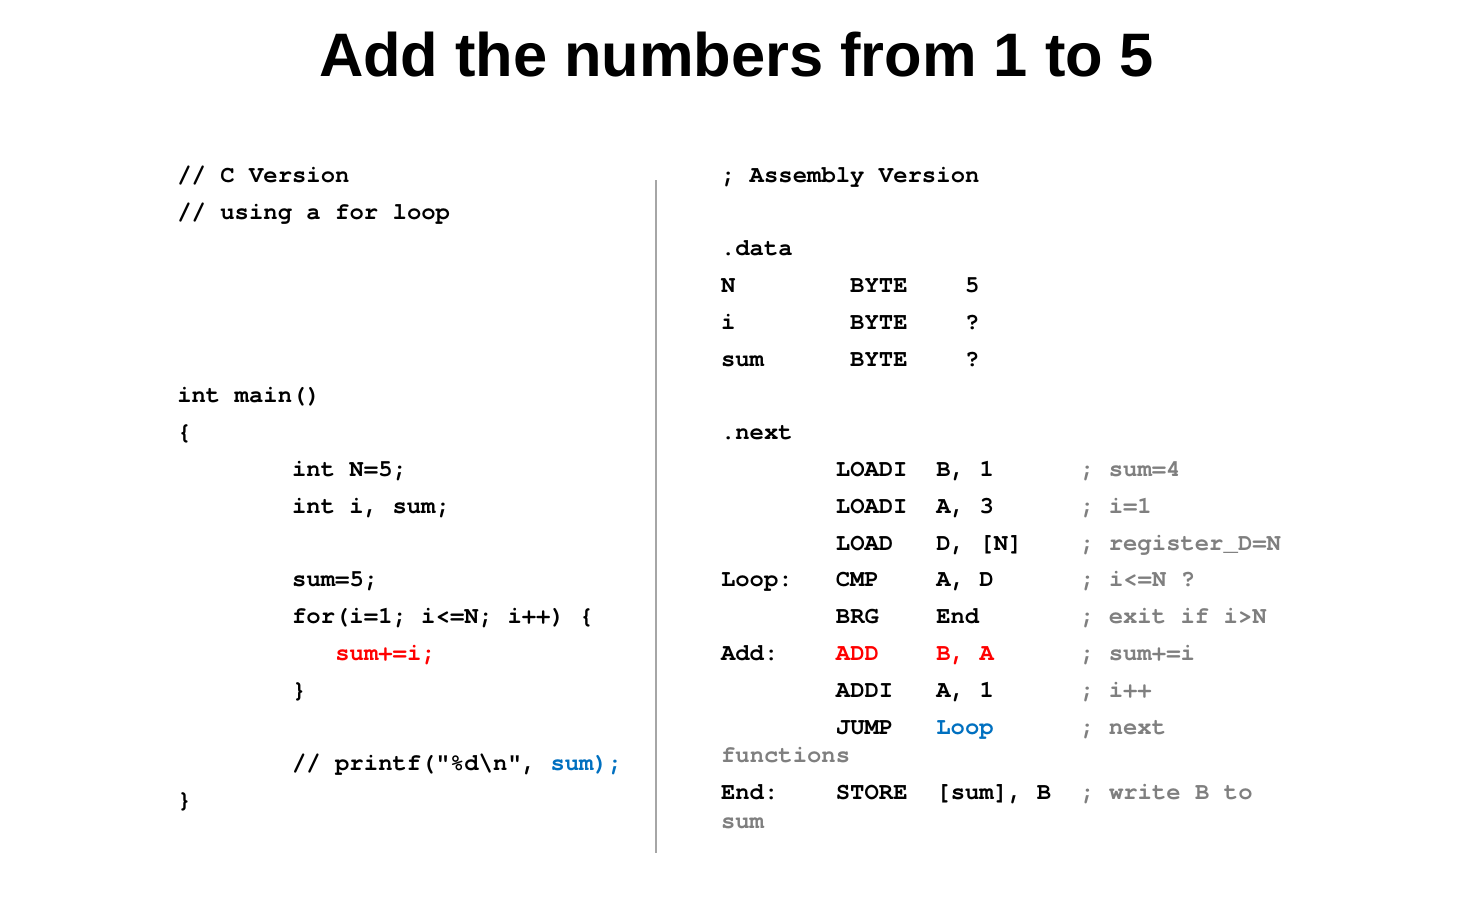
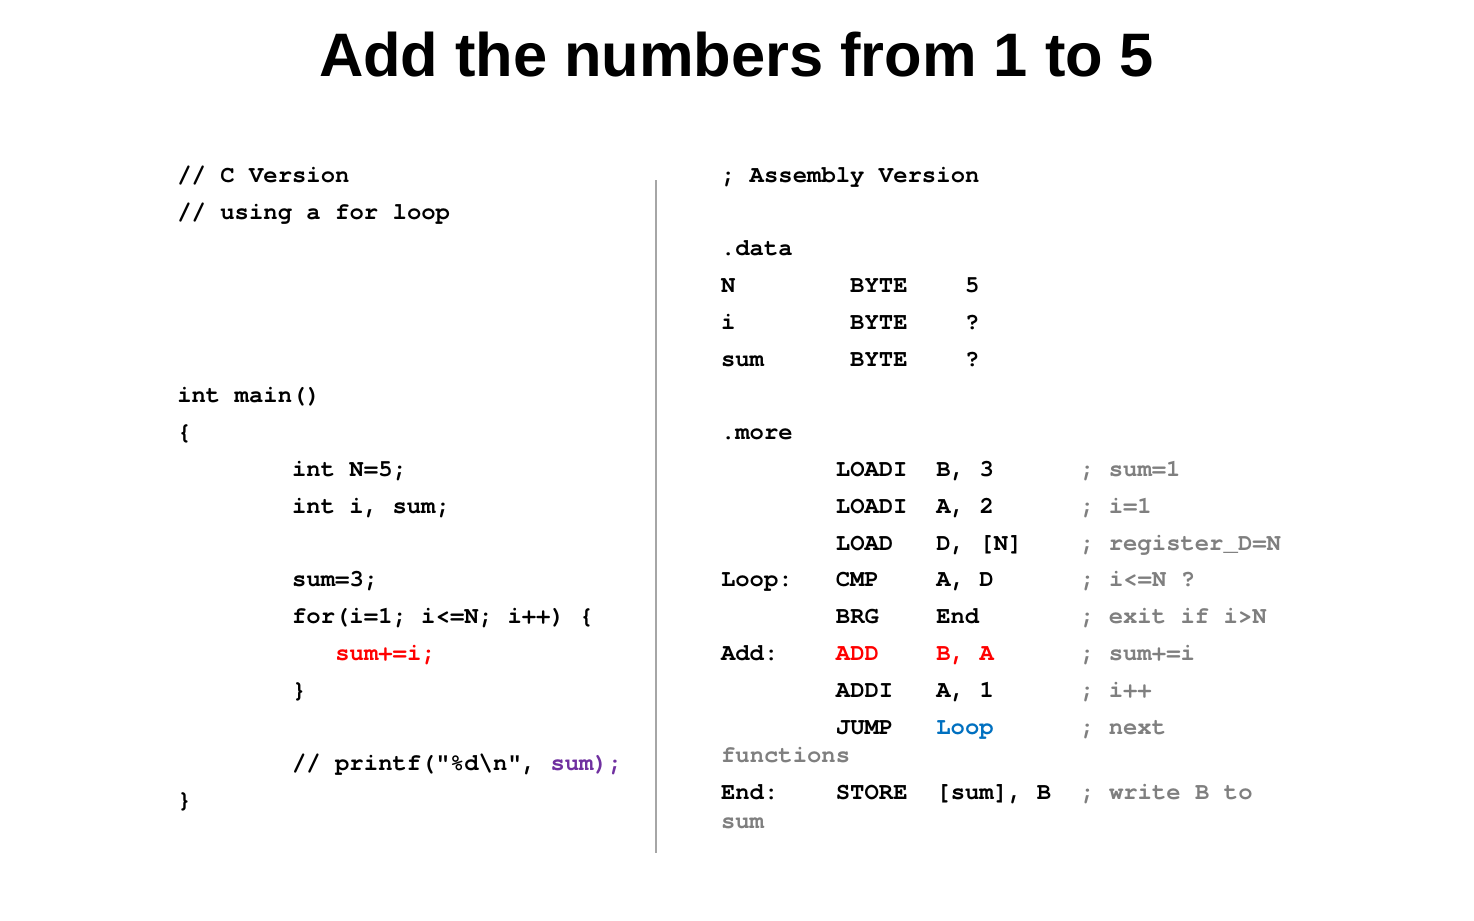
.next: .next -> .more
B 1: 1 -> 3
sum=4: sum=4 -> sum=1
3: 3 -> 2
sum=5: sum=5 -> sum=3
sum at (586, 763) colour: blue -> purple
